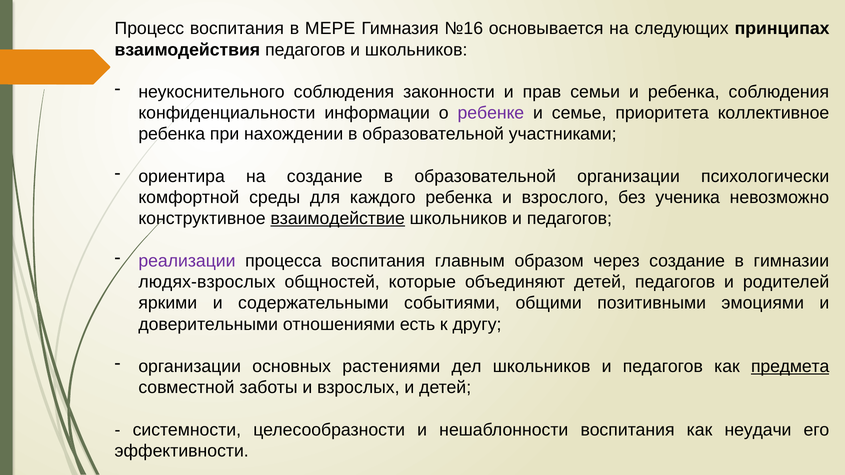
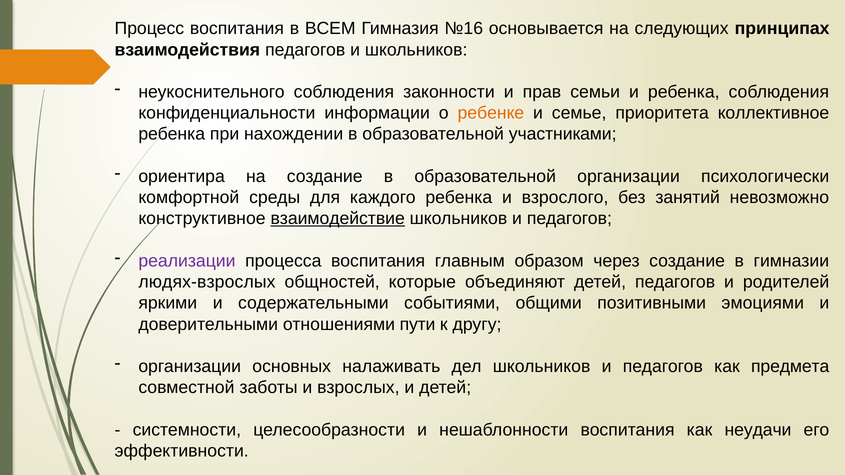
МЕРЕ: МЕРЕ -> ВСЕМ
ребенке colour: purple -> orange
ученика: ученика -> занятий
есть: есть -> пути
растениями: растениями -> налаживать
предмета underline: present -> none
